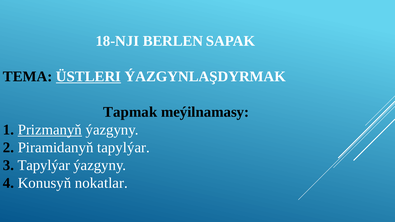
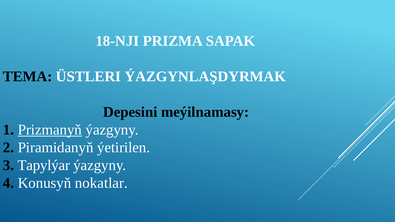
BERLEN: BERLEN -> PRIZMA
ÜSTLERI underline: present -> none
Tapmak: Tapmak -> Depesini
Piramidanyň tapylýar: tapylýar -> ýetirilen
